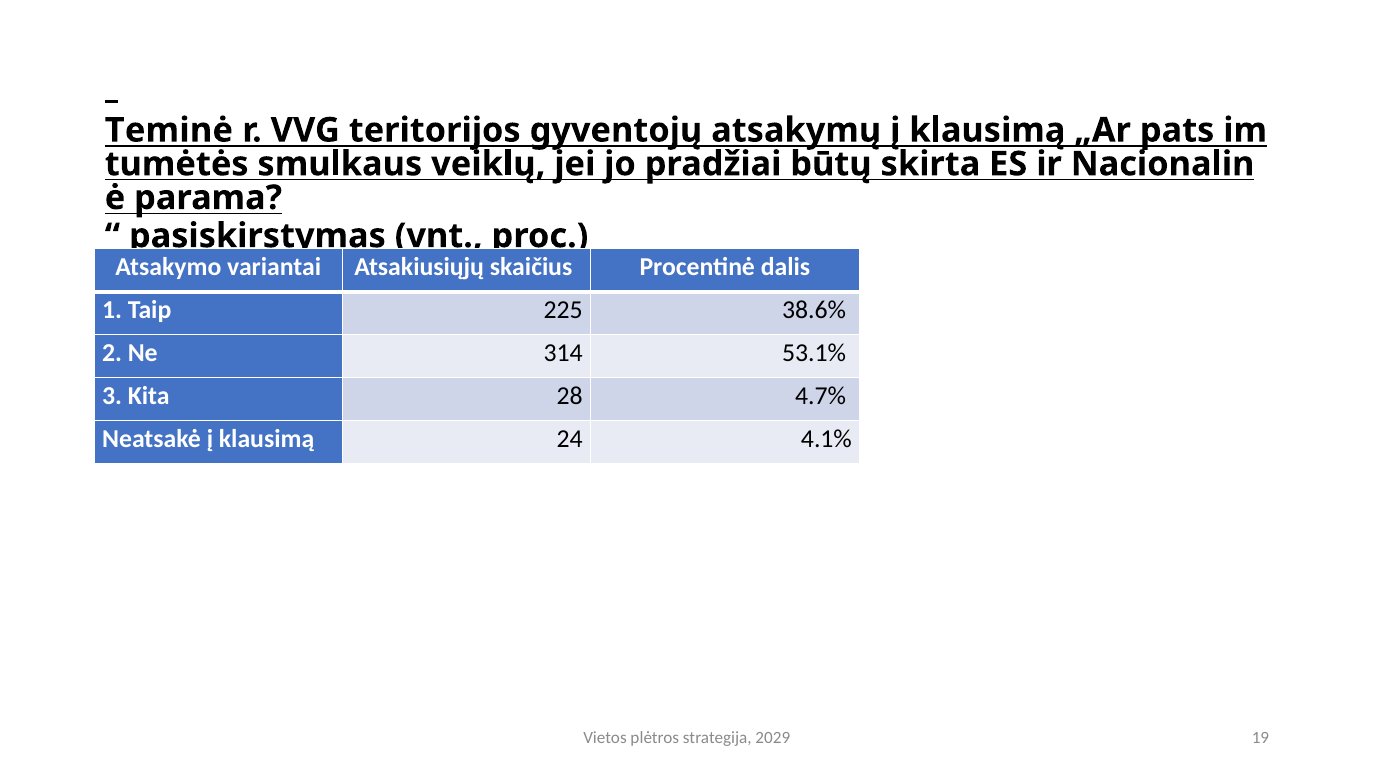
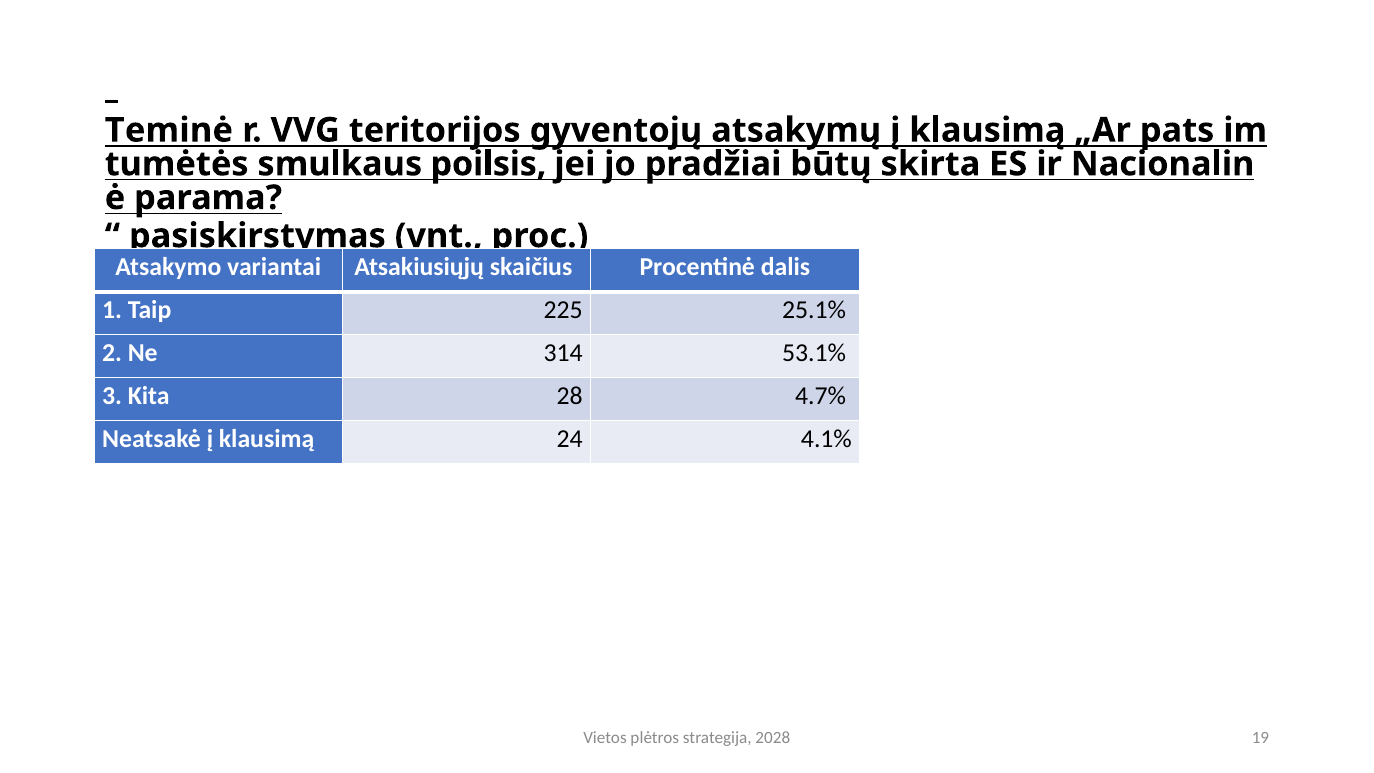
veiklų: veiklų -> poilsis
38.6%: 38.6% -> 25.1%
2029: 2029 -> 2028
